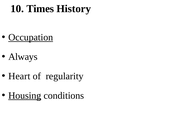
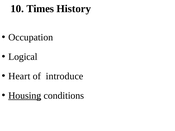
Occupation underline: present -> none
Always: Always -> Logical
regularity: regularity -> introduce
